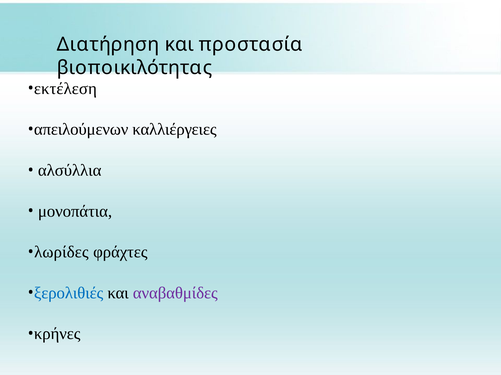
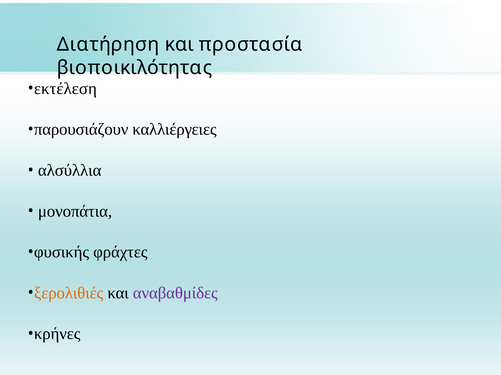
απειλούμενων: απειλούμενων -> παρουσιάζουν
λωρίδες: λωρίδες -> φυσικής
ξερολιθιές colour: blue -> orange
